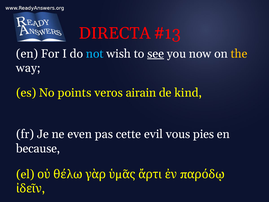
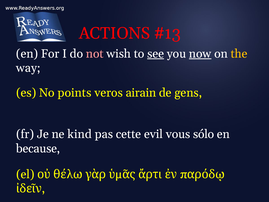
DIRECTA: DIRECTA -> ACTIONS
not colour: light blue -> pink
now underline: none -> present
kind: kind -> gens
even: even -> kind
pies: pies -> sólo
